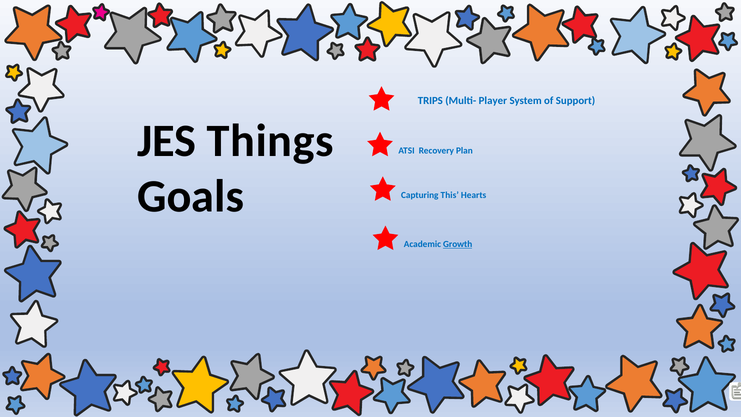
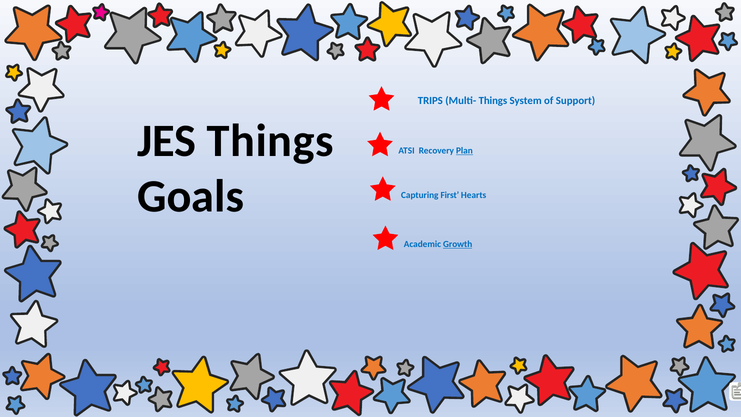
Multi- Player: Player -> Things
Plan underline: none -> present
This: This -> First
